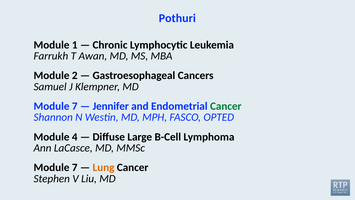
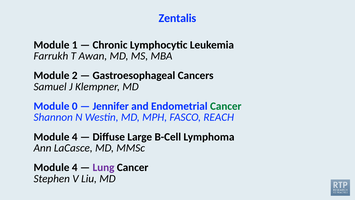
Pothuri: Pothuri -> Zentalis
7 at (75, 106): 7 -> 0
OPTED: OPTED -> REACH
7 at (75, 167): 7 -> 4
Lung colour: orange -> purple
